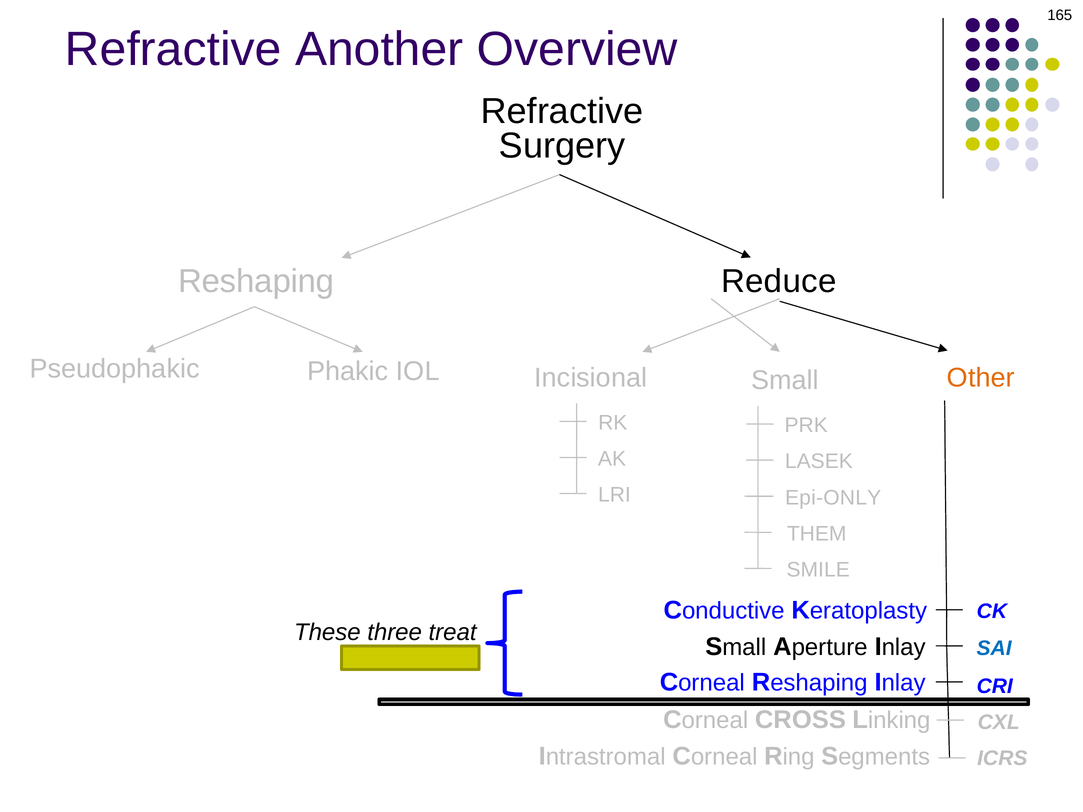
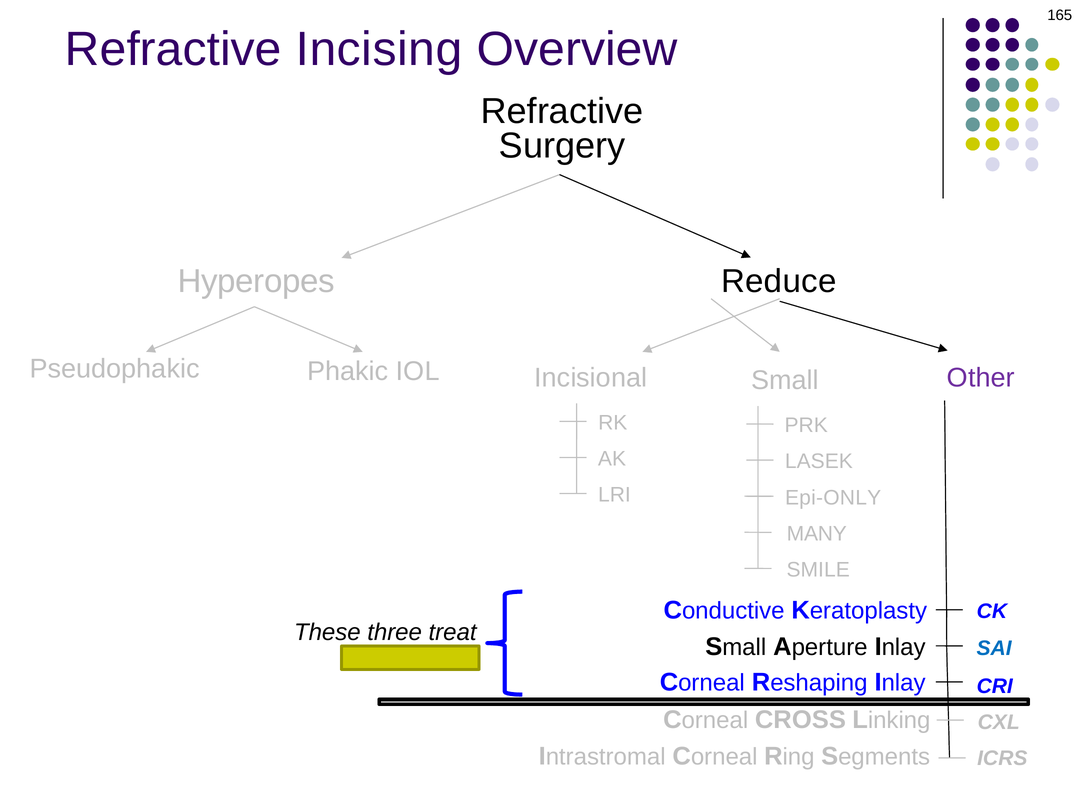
Another: Another -> Incising
Reshaping at (256, 282): Reshaping -> Hyperopes
Other colour: orange -> purple
THEM: THEM -> MANY
